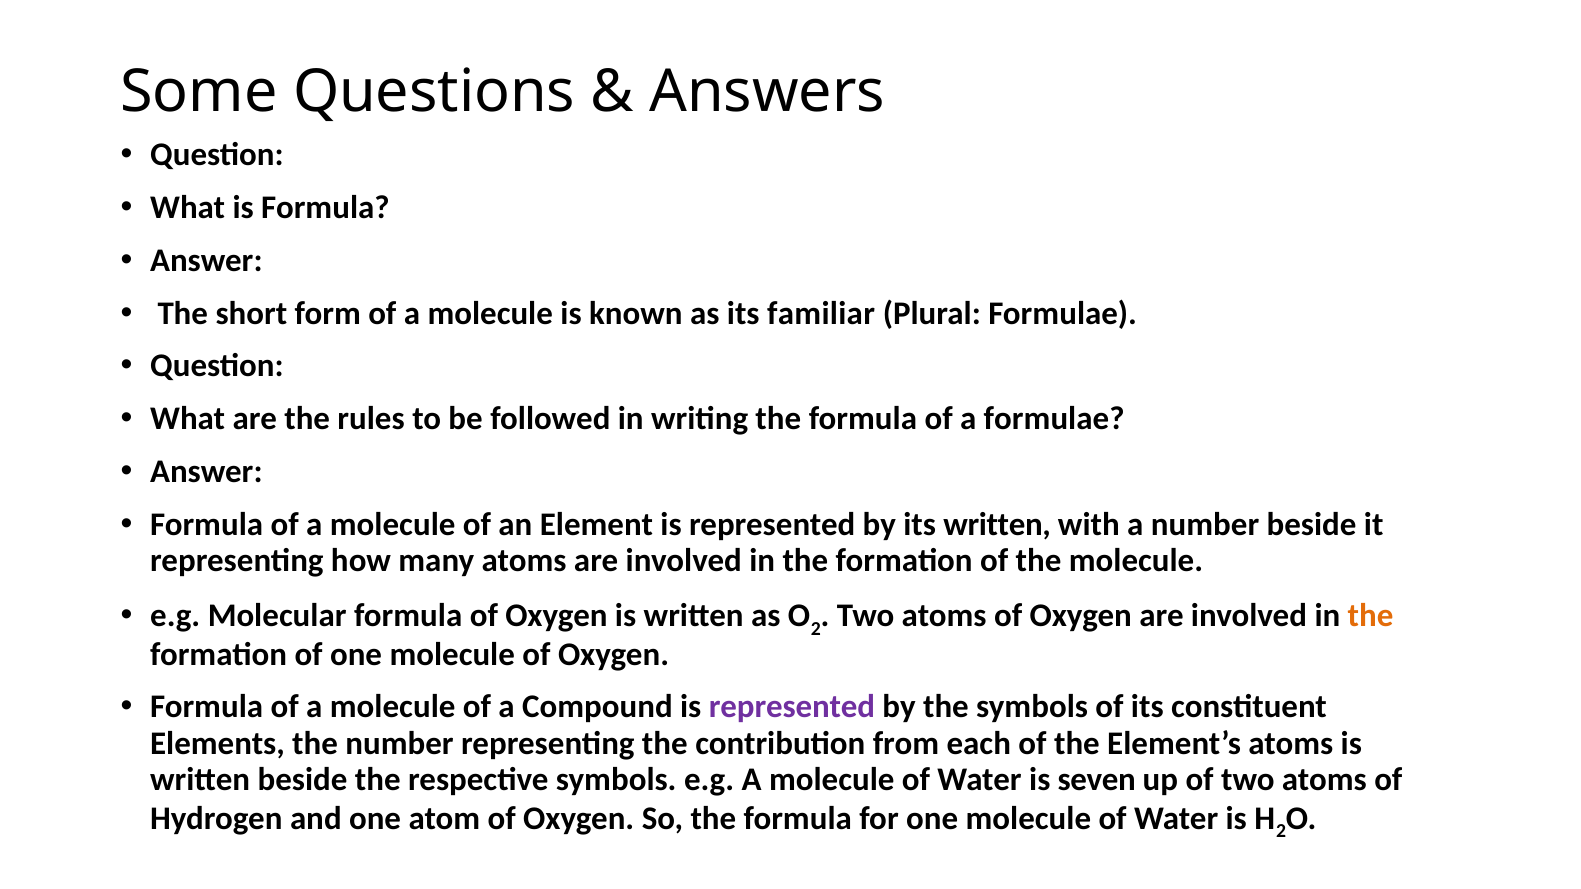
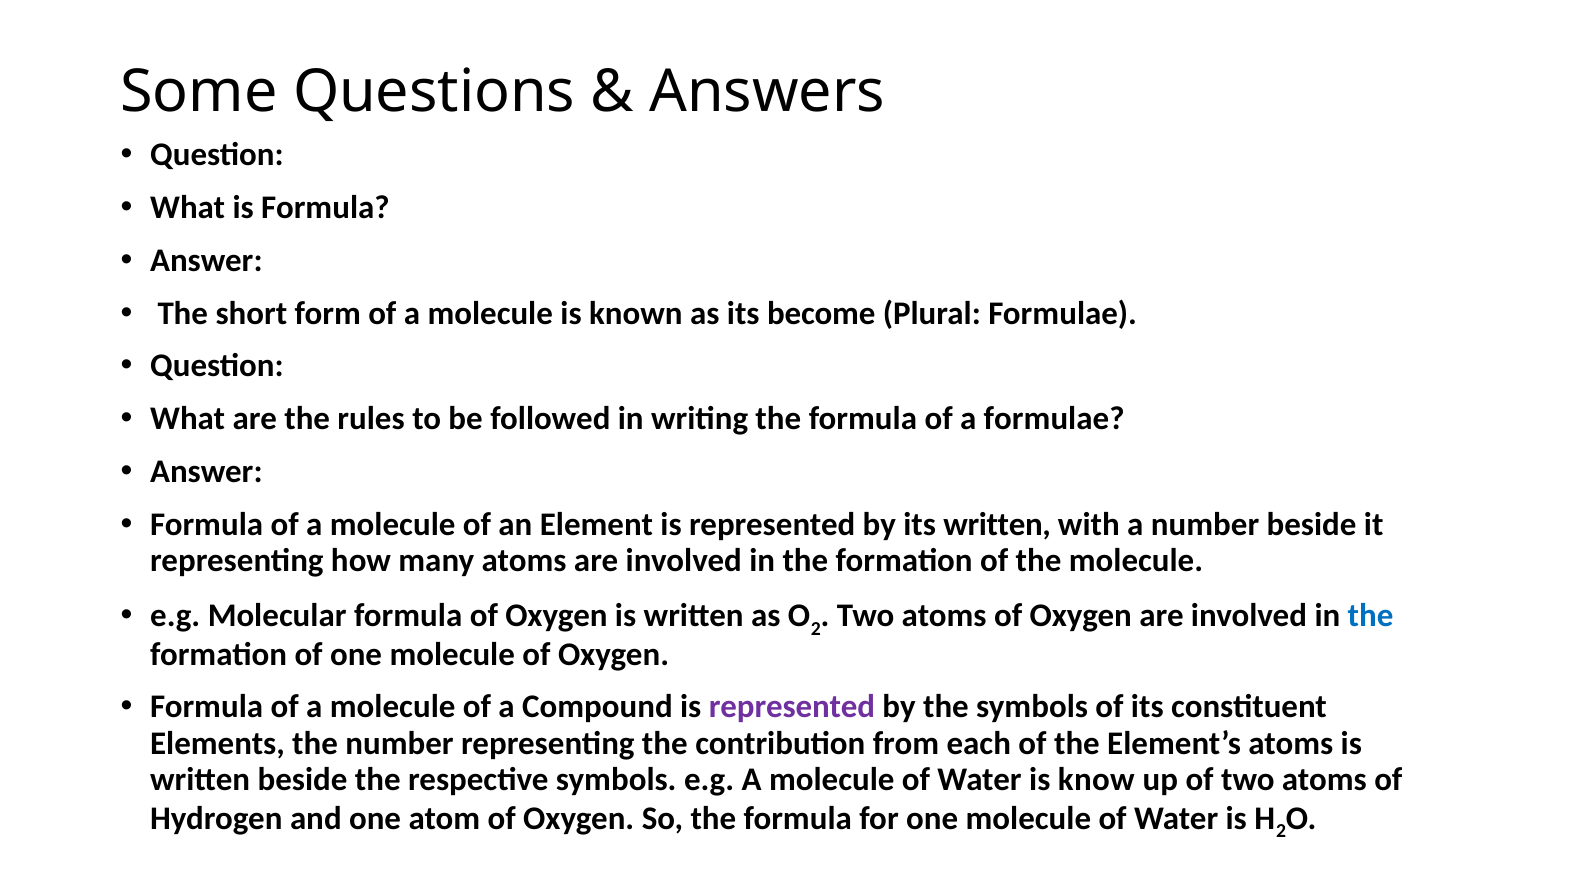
familiar: familiar -> become
the at (1371, 616) colour: orange -> blue
seven: seven -> know
